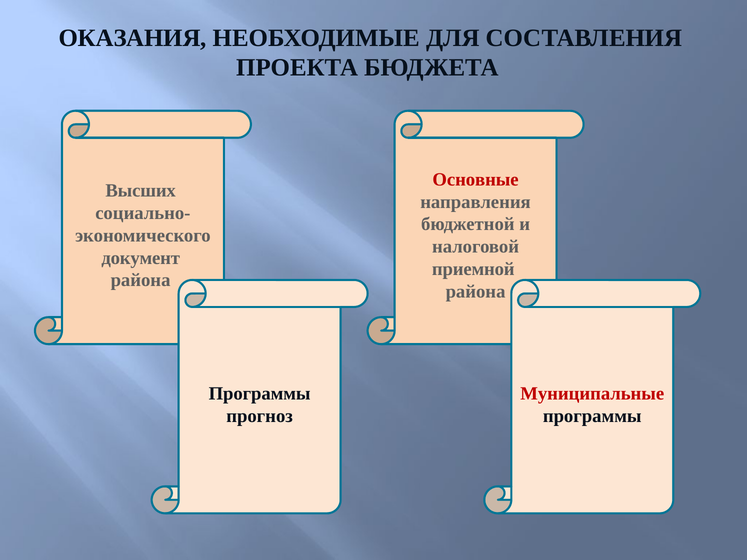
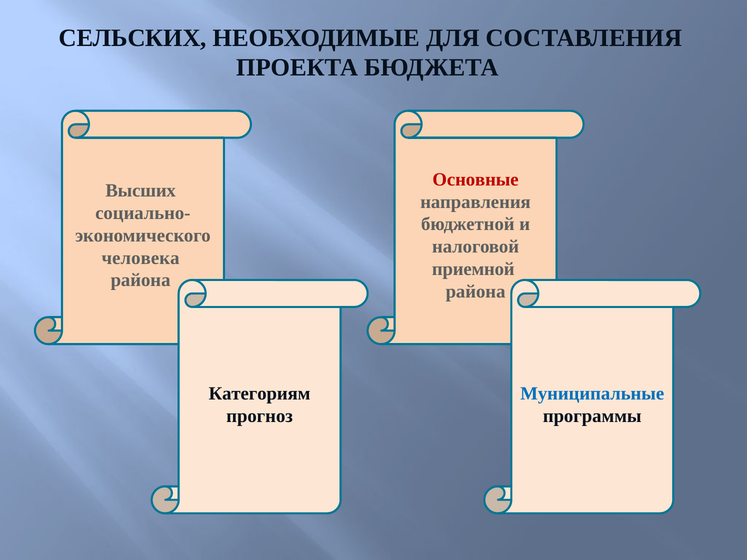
ОКАЗАНИЯ: ОКАЗАНИЯ -> СЕЛЬСКИХ
документ: документ -> человека
Программы at (260, 394): Программы -> Категориям
Муниципальные colour: red -> blue
